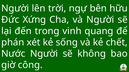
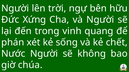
công: công -> chúa
